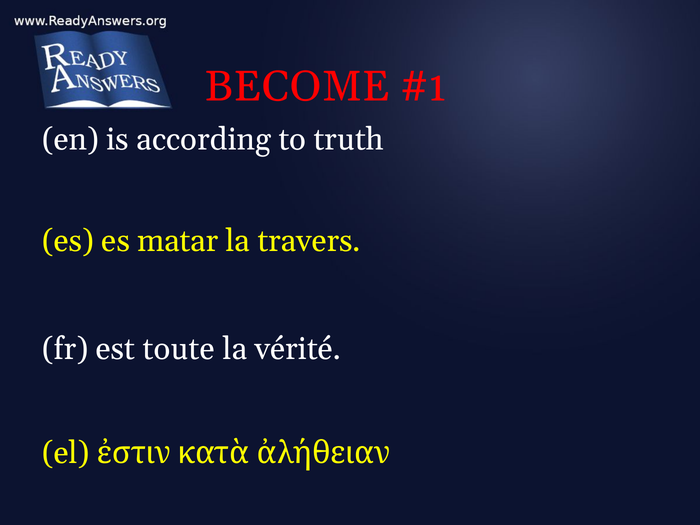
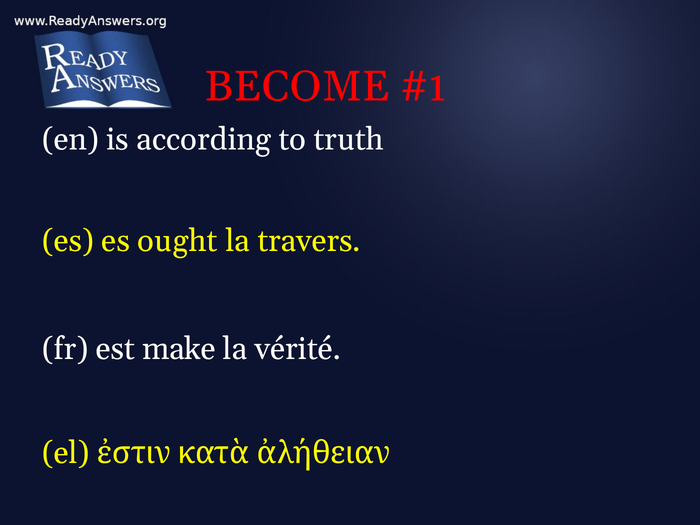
matar: matar -> ought
toute: toute -> make
